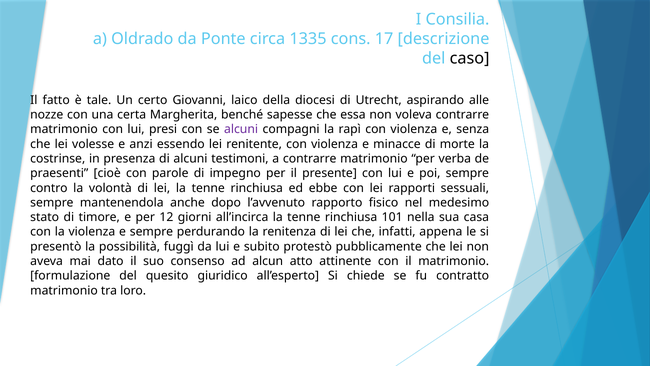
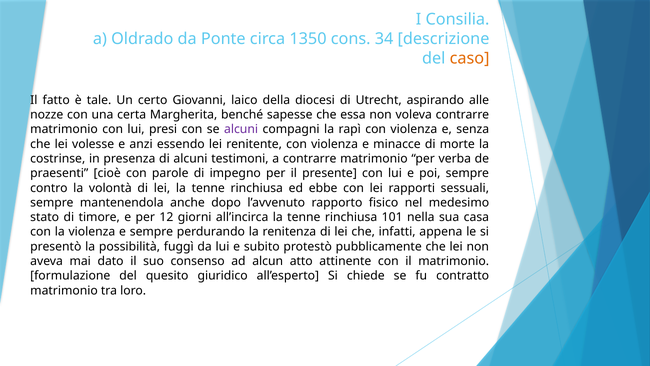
1335: 1335 -> 1350
17: 17 -> 34
caso colour: black -> orange
